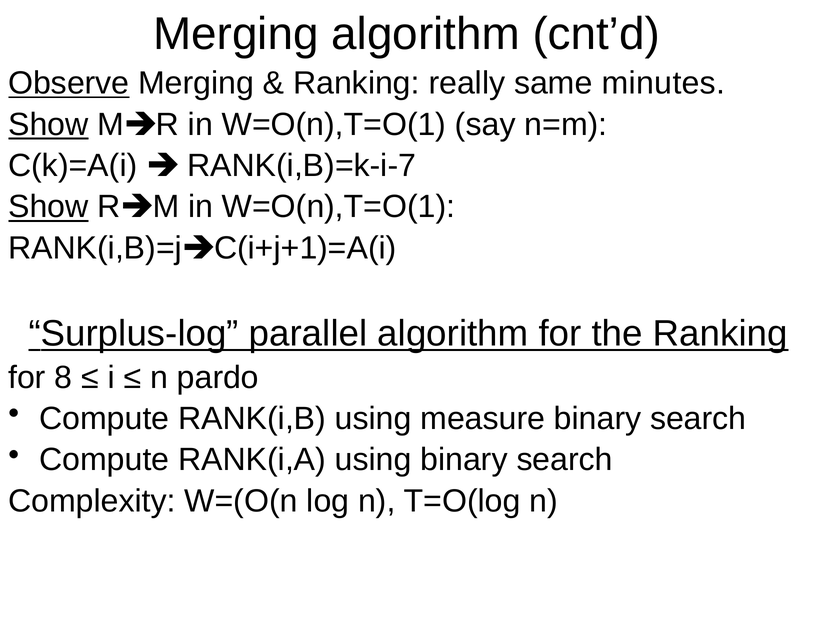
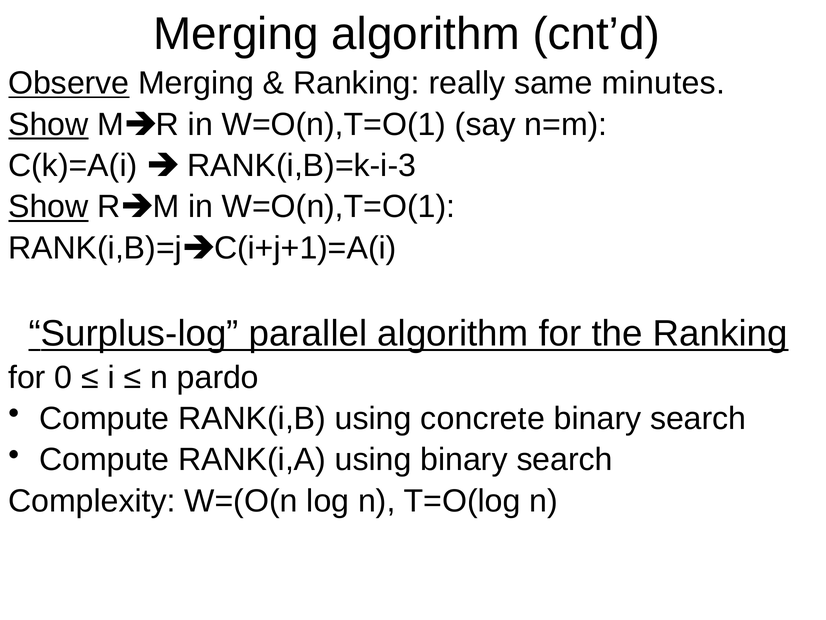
RANK(i,B)=k-i-7: RANK(i,B)=k-i-7 -> RANK(i,B)=k-i-3
8: 8 -> 0
measure: measure -> concrete
